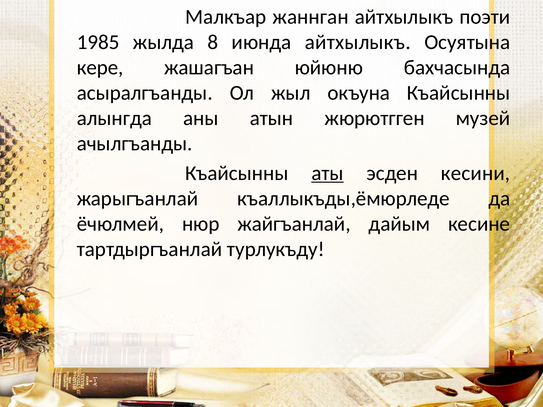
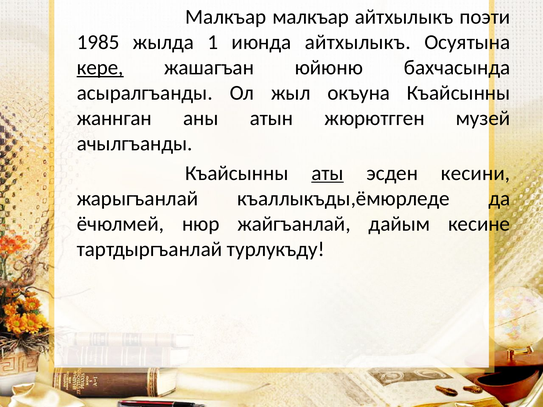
Малкъар жаннган: жаннган -> малкъар
8: 8 -> 1
кере underline: none -> present
алынгда: алынгда -> жаннган
